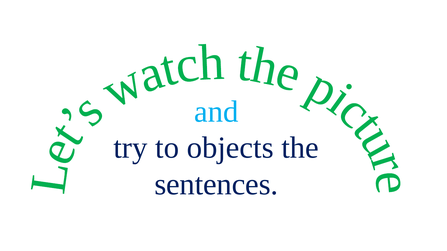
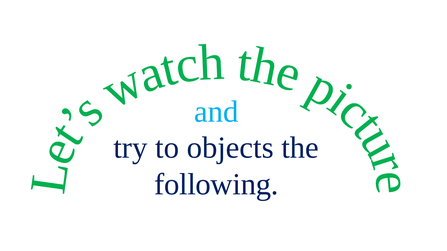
sentences: sentences -> following
